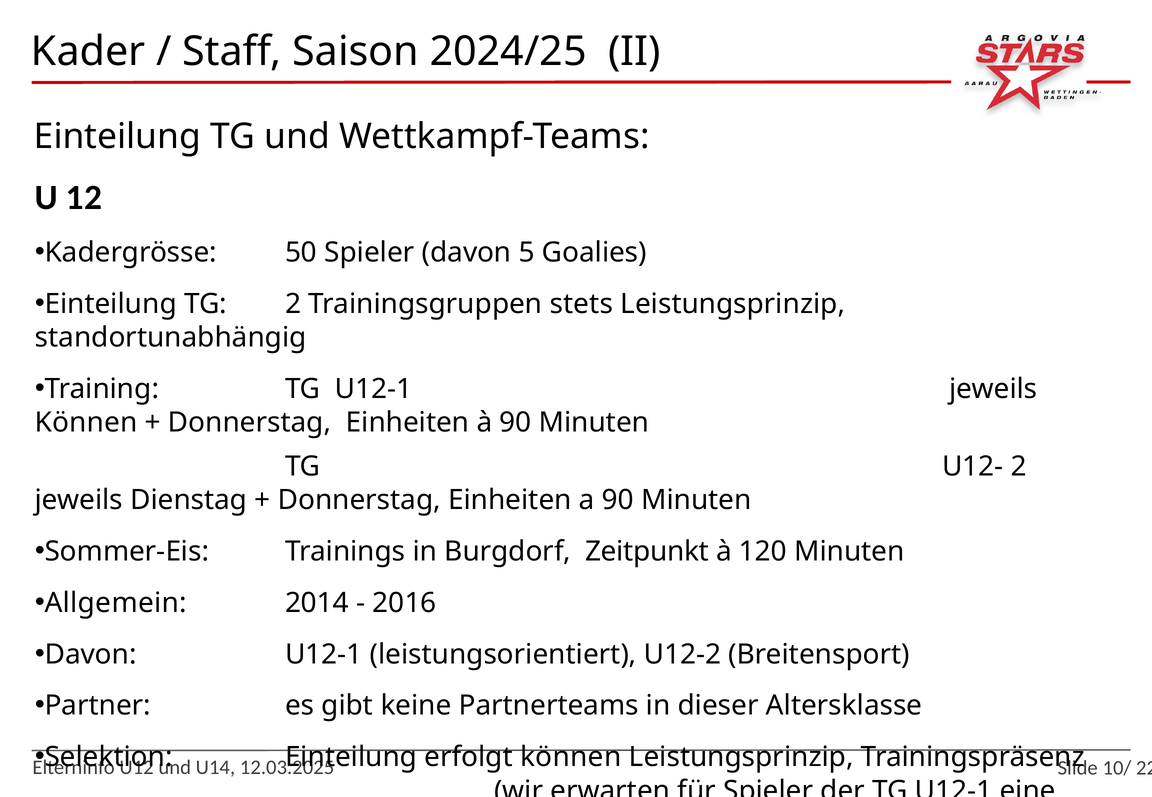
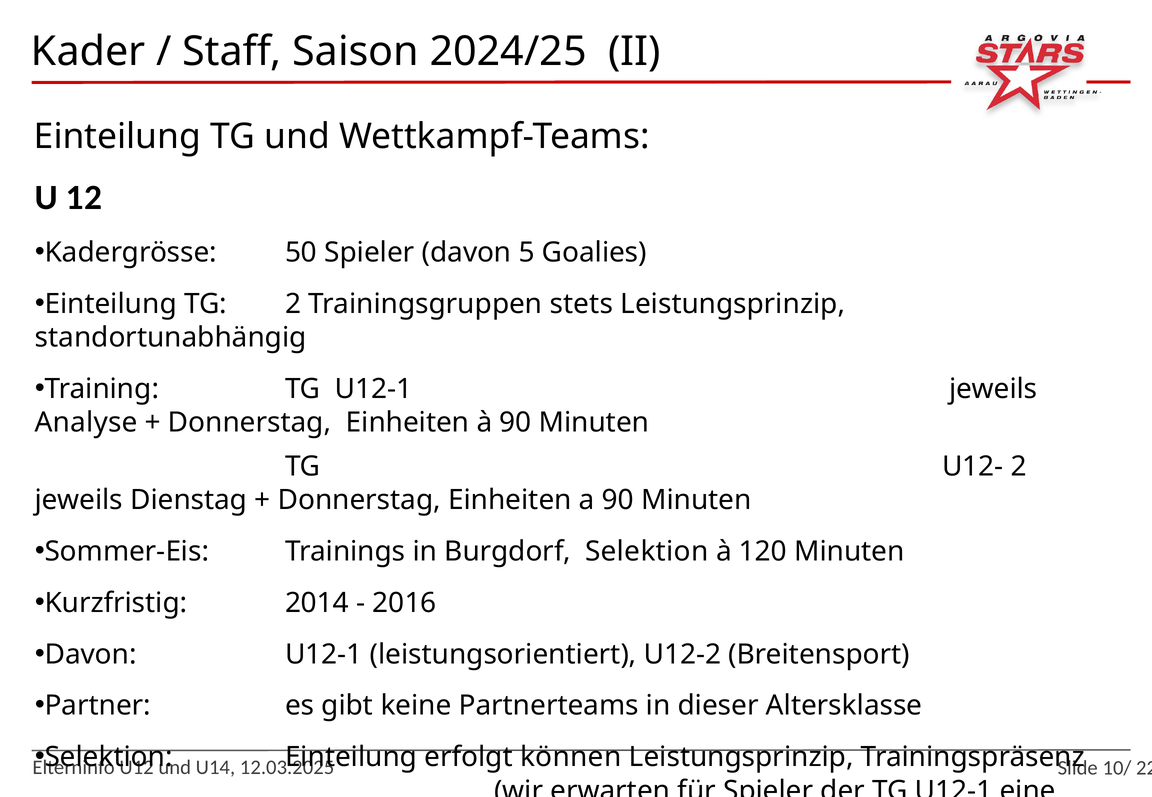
Können at (86, 423): Können -> Analyse
Burgdorf Zeitpunkt: Zeitpunkt -> Selektion
Allgemein: Allgemein -> Kurzfristig
